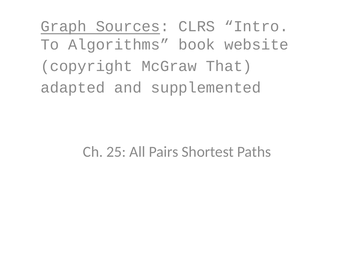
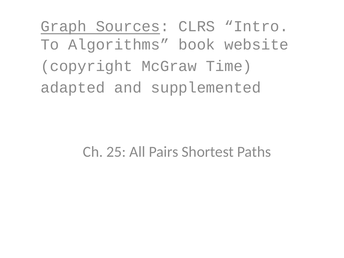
That: That -> Time
